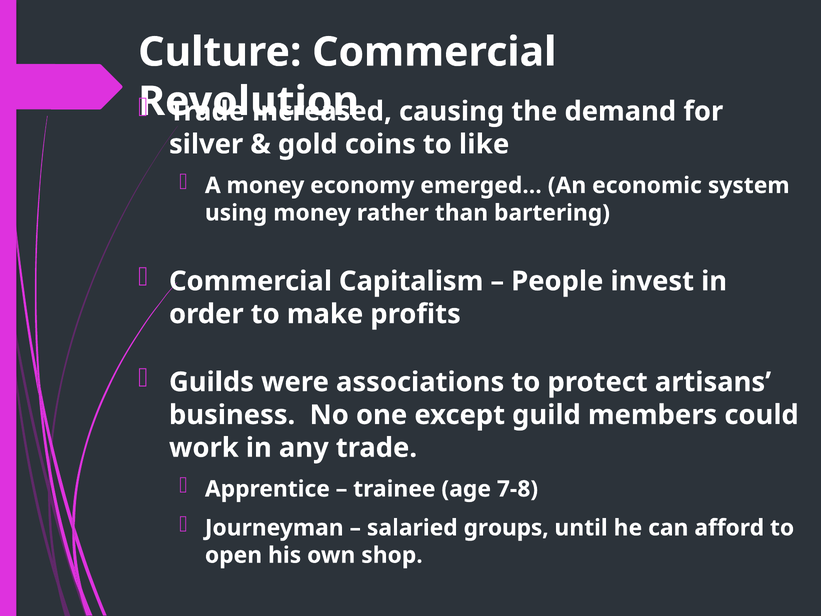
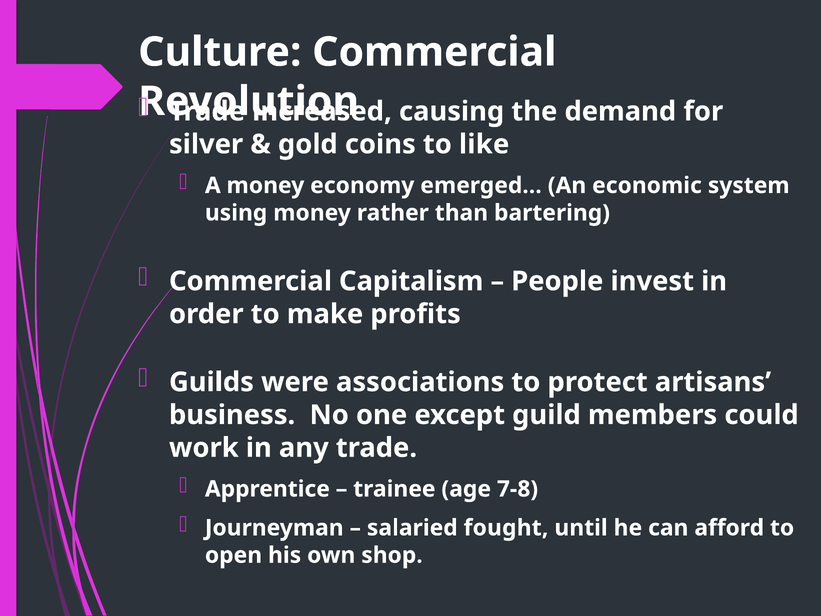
groups: groups -> fought
